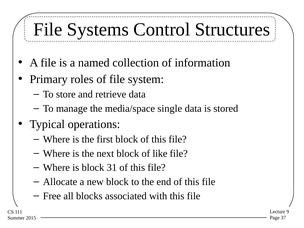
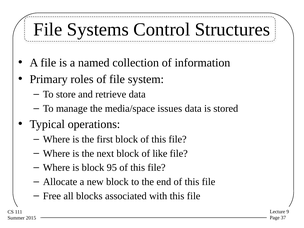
single: single -> issues
31: 31 -> 95
